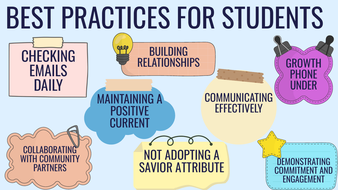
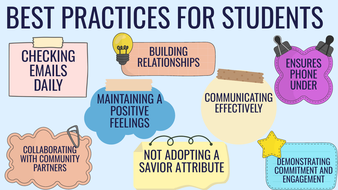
GROWTH: GROWTH -> ENSURES
CURRENT: CURRENT -> FEELINGS
